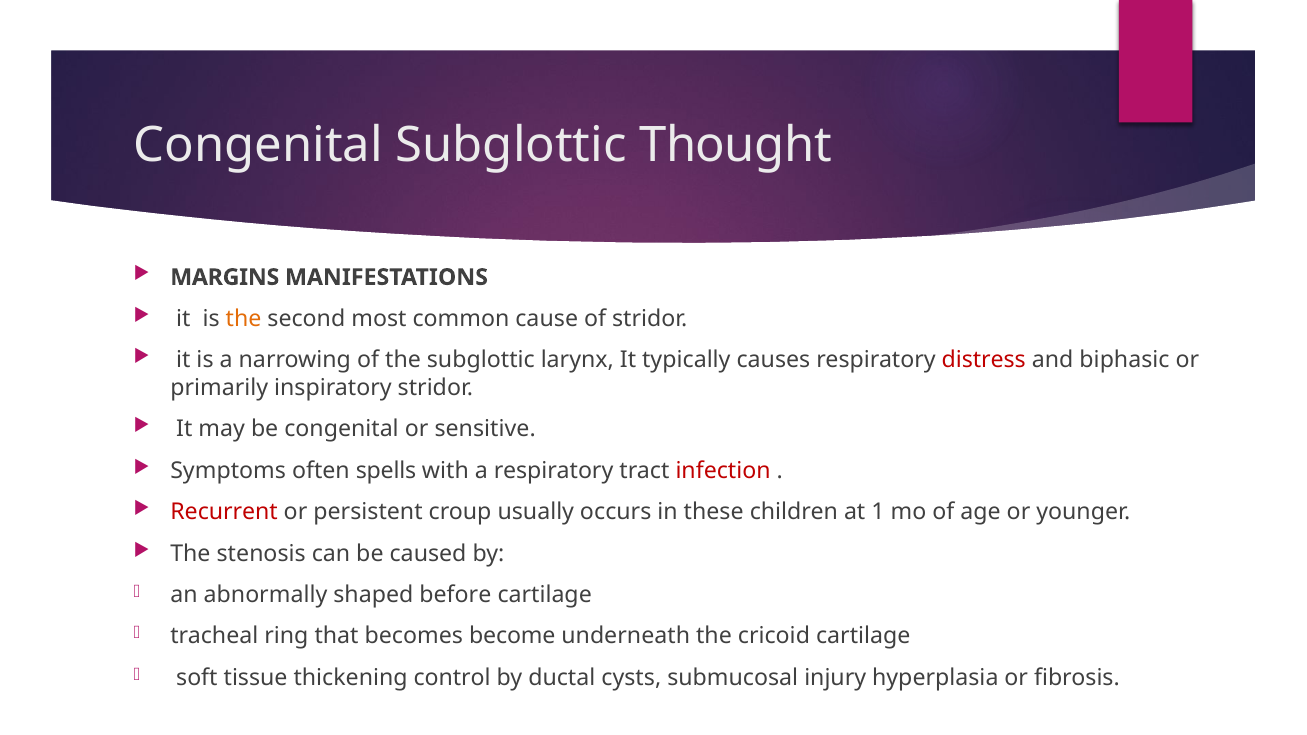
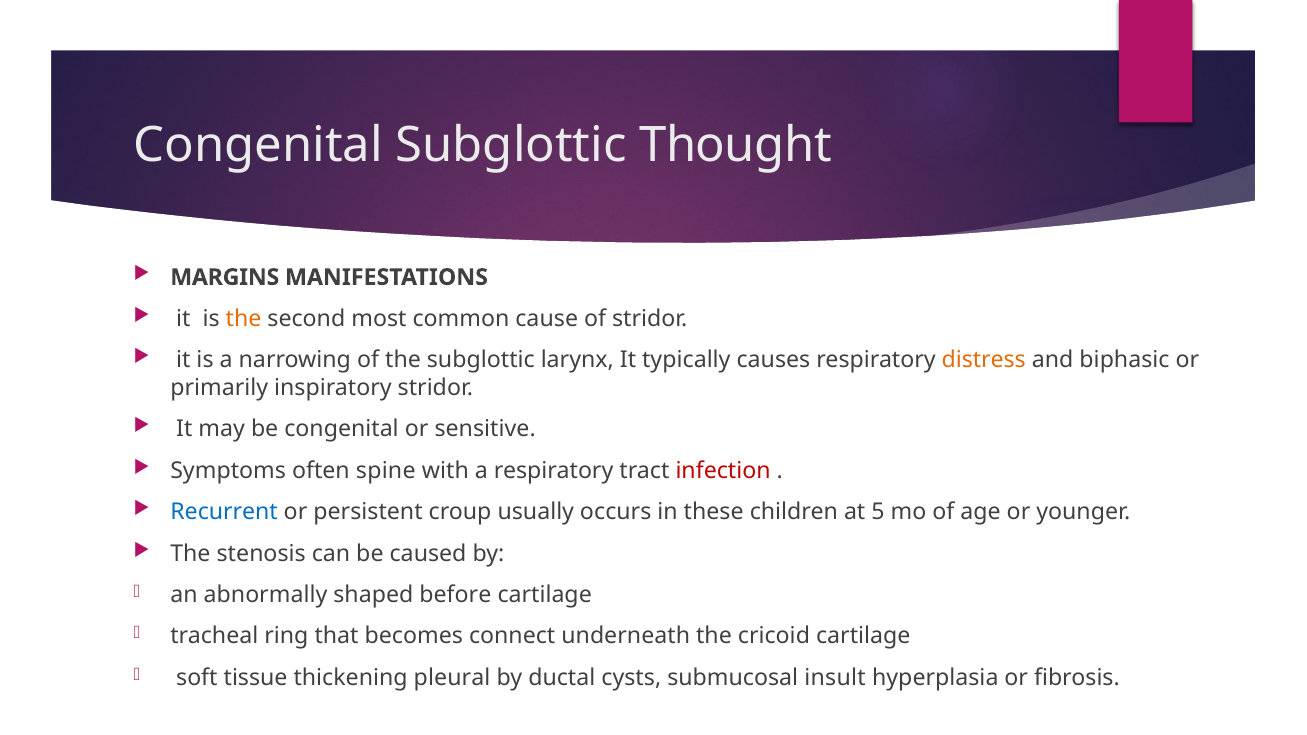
distress colour: red -> orange
spells: spells -> spine
Recurrent colour: red -> blue
1: 1 -> 5
become: become -> connect
control: control -> pleural
injury: injury -> insult
